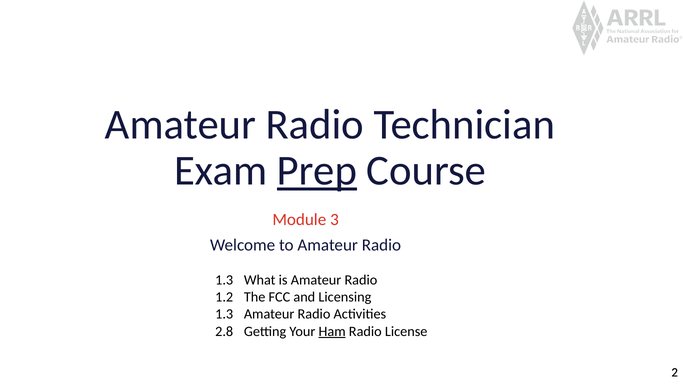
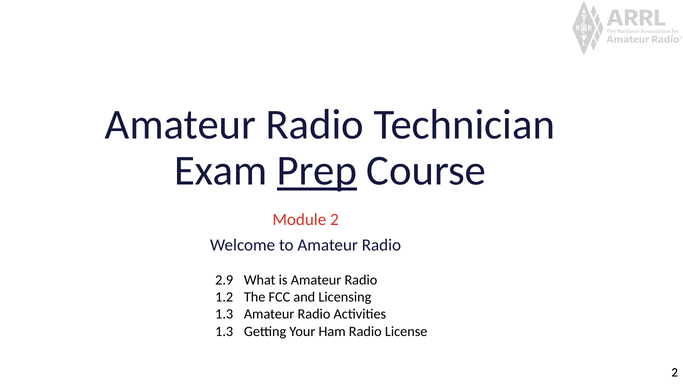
3: 3 -> 2
1.3 at (224, 280): 1.3 -> 2.9
2.8 at (224, 331): 2.8 -> 1.3
Ham underline: present -> none
